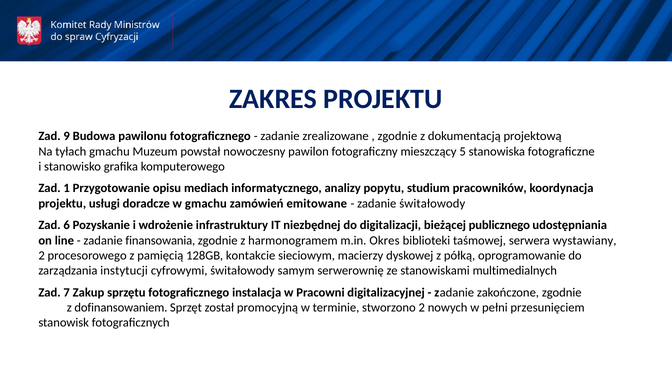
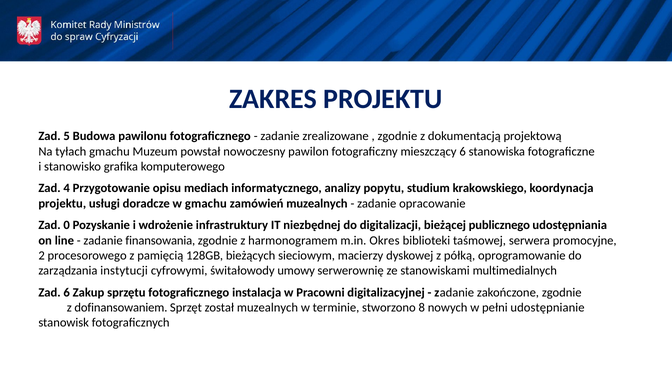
9: 9 -> 5
mieszczący 5: 5 -> 6
1: 1 -> 4
pracowników: pracowników -> krakowskiego
zamówień emitowane: emitowane -> muzealnych
zadanie świtałowody: świtałowody -> opracowanie
6: 6 -> 0
wystawiany: wystawiany -> promocyjne
kontakcie: kontakcie -> bieżących
samym: samym -> umowy
Zad 7: 7 -> 6
został promocyjną: promocyjną -> muzealnych
stworzono 2: 2 -> 8
przesunięciem: przesunięciem -> udostępnianie
